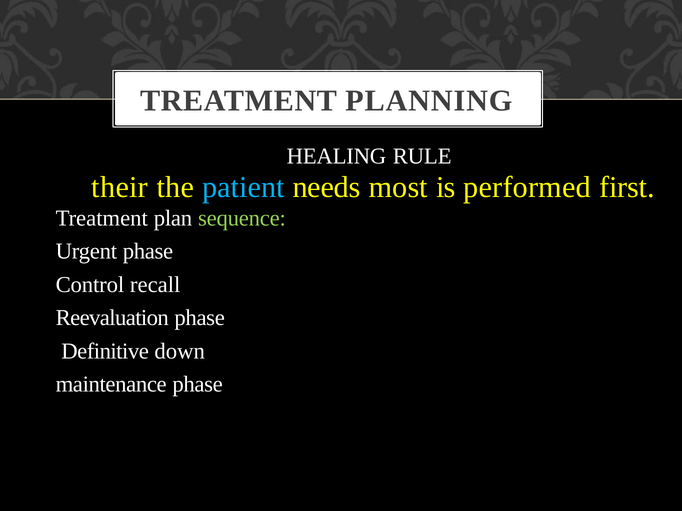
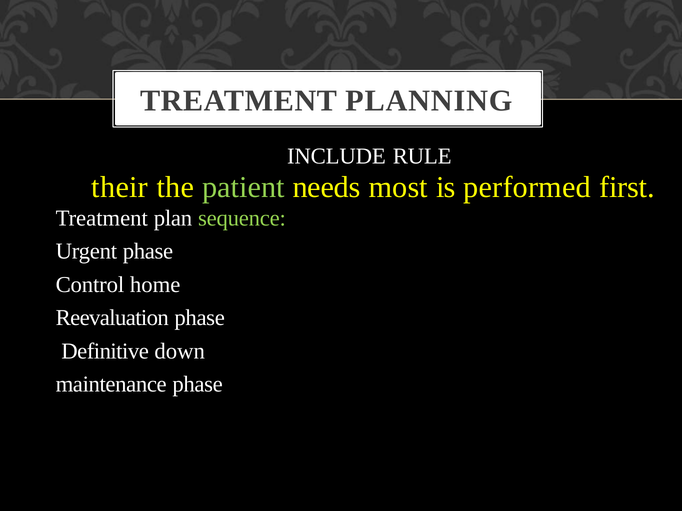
HEALING: HEALING -> INCLUDE
patient colour: light blue -> light green
recall: recall -> home
